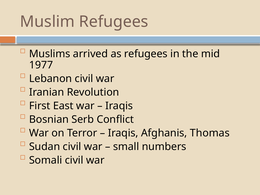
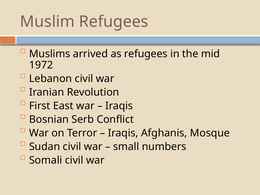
1977: 1977 -> 1972
Thomas: Thomas -> Mosque
